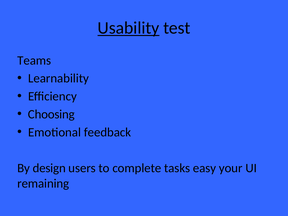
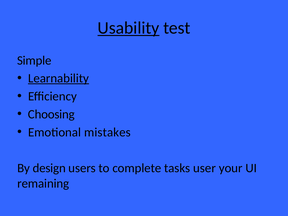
Teams: Teams -> Simple
Learnability underline: none -> present
feedback: feedback -> mistakes
easy: easy -> user
